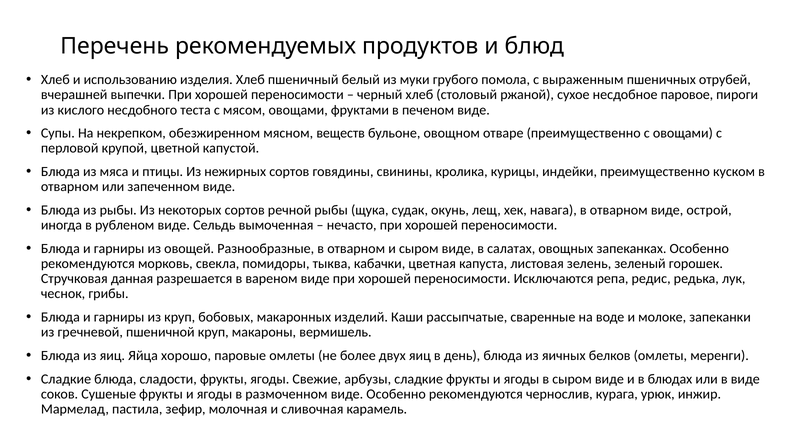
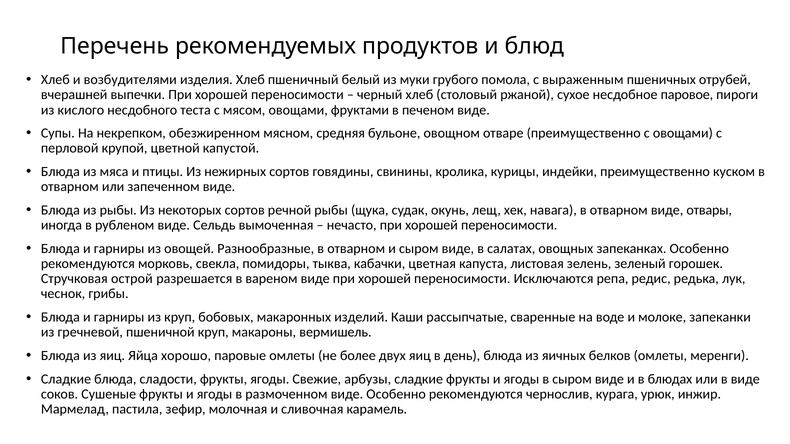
использованию: использованию -> возбудителями
веществ: веществ -> средняя
острой: острой -> отвары
данная: данная -> острой
